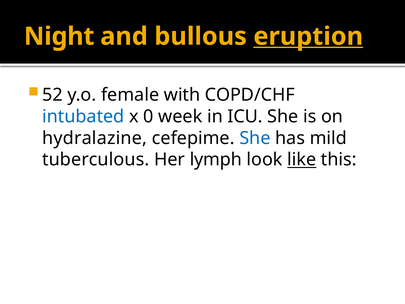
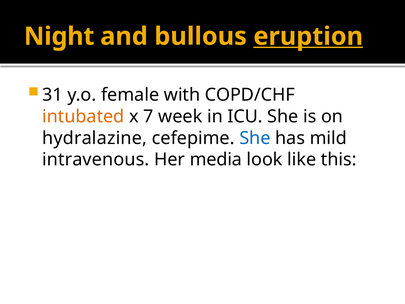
52: 52 -> 31
intubated colour: blue -> orange
0: 0 -> 7
tuberculous: tuberculous -> intravenous
lymph: lymph -> media
like underline: present -> none
